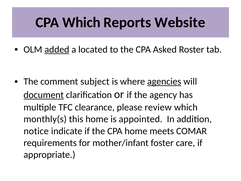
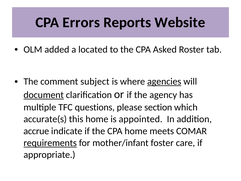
CPA Which: Which -> Errors
added underline: present -> none
clearance: clearance -> questions
review: review -> section
monthly(s: monthly(s -> accurate(s
notice: notice -> accrue
requirements underline: none -> present
